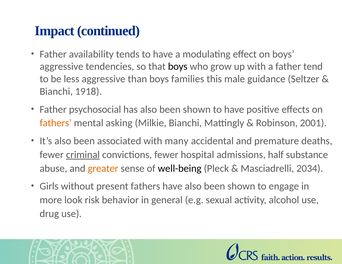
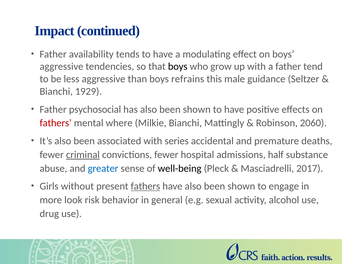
families: families -> refrains
1918: 1918 -> 1929
fathers at (56, 123) colour: orange -> red
asking: asking -> where
2001: 2001 -> 2060
many: many -> series
greater colour: orange -> blue
2034: 2034 -> 2017
fathers at (145, 187) underline: none -> present
